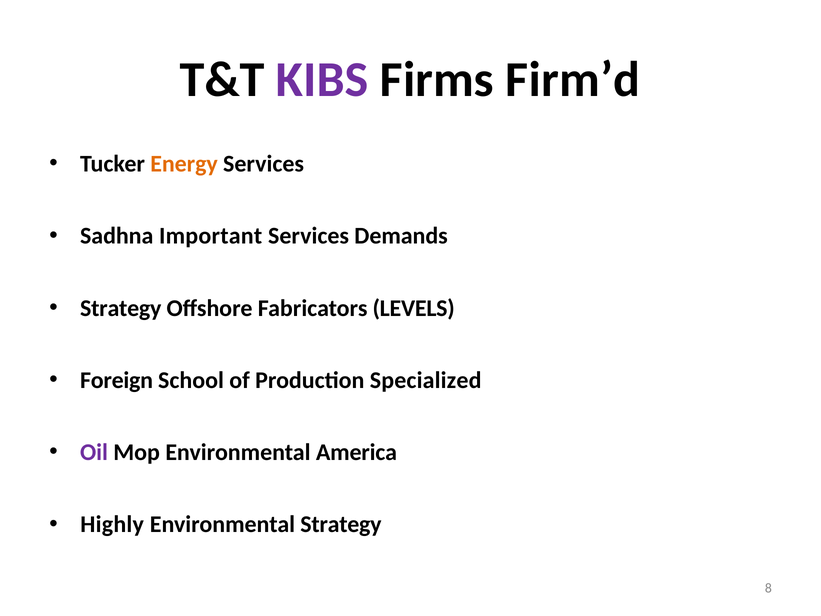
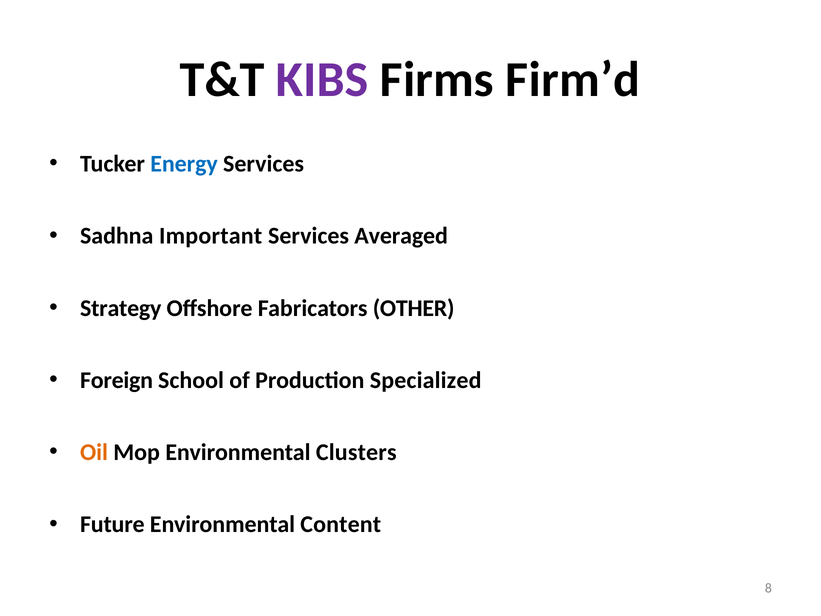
Energy colour: orange -> blue
Demands: Demands -> Averaged
LEVELS: LEVELS -> OTHER
Oil colour: purple -> orange
America: America -> Clusters
Highly: Highly -> Future
Environmental Strategy: Strategy -> Content
